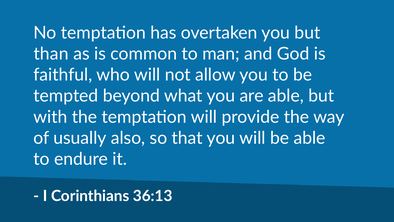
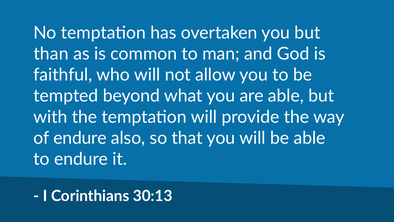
of usually: usually -> endure
36:13: 36:13 -> 30:13
